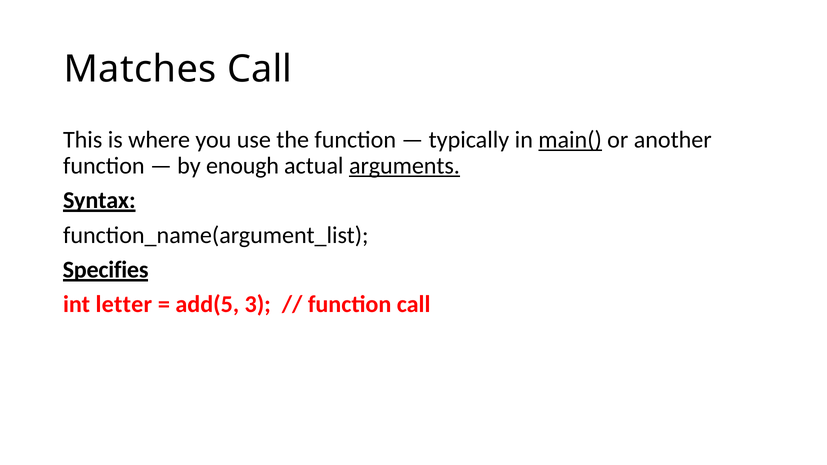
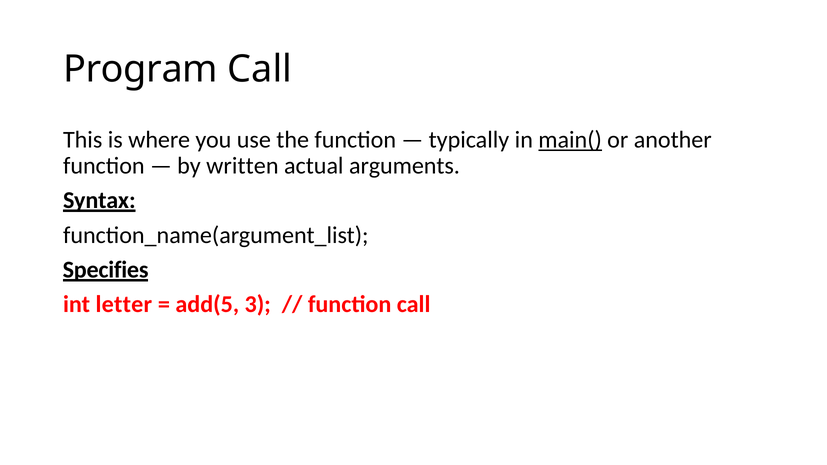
Matches: Matches -> Program
enough: enough -> written
arguments underline: present -> none
